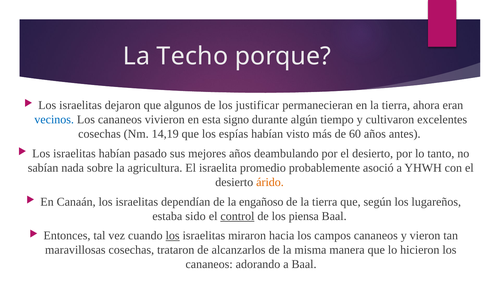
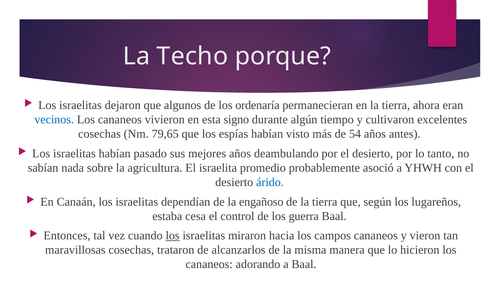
justificar: justificar -> ordenaría
14,19: 14,19 -> 79,65
60: 60 -> 54
árido colour: orange -> blue
sido: sido -> cesa
control underline: present -> none
piensa: piensa -> guerra
